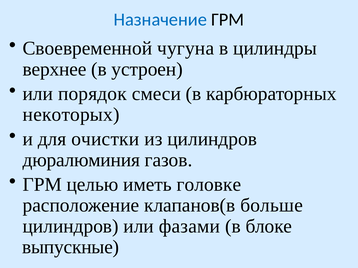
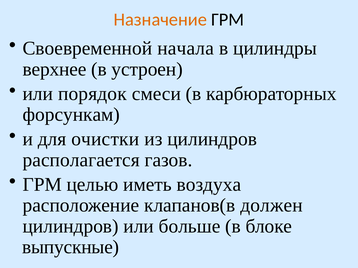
Назначение colour: blue -> orange
чугуна: чугуна -> начала
некоторых: некоторых -> форсункам
дюралюминия: дюралюминия -> располагается
головке: головке -> воздуха
больше: больше -> должен
фазами: фазами -> больше
